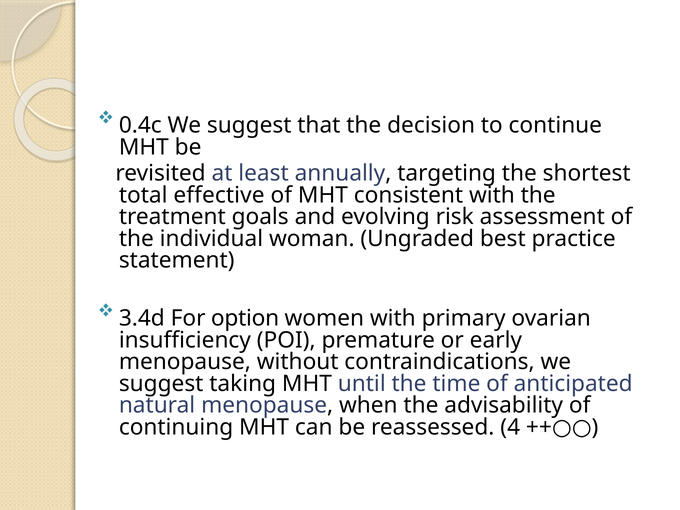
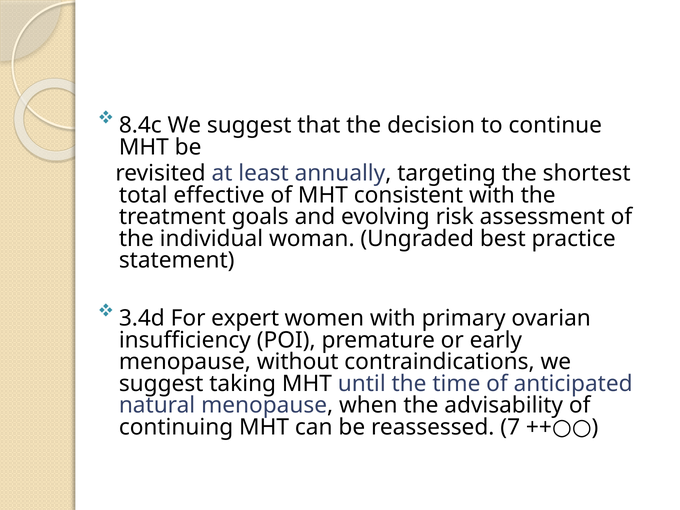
0.4c: 0.4c -> 8.4c
option: option -> expert
4: 4 -> 7
